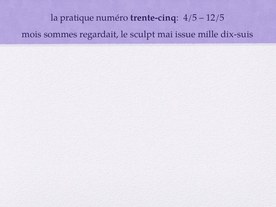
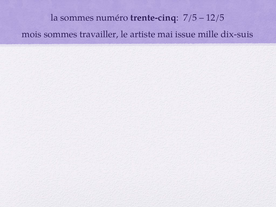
la pratique: pratique -> sommes
4/5: 4/5 -> 7/5
regardait: regardait -> travailler
sculpt: sculpt -> artiste
